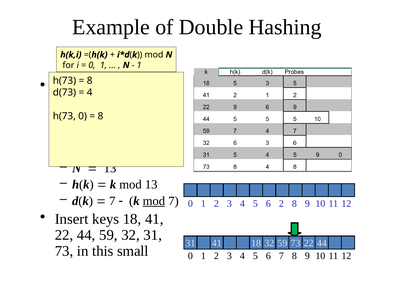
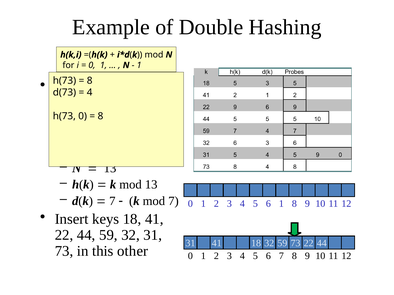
mod at (154, 201) underline: present -> none
6 2: 2 -> 1
small: small -> other
